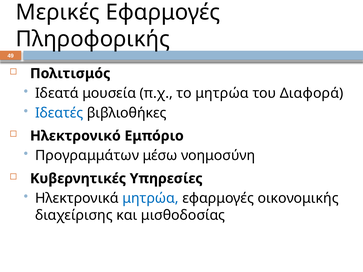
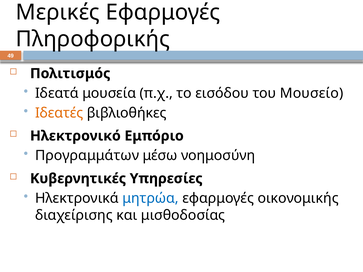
το μητρώα: μητρώα -> εισόδου
Διαφορά: Διαφορά -> Μουσείο
Ιδεατές colour: blue -> orange
